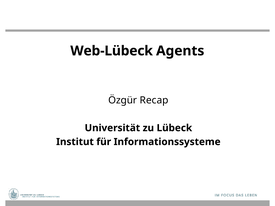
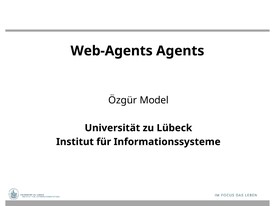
Web-Lübeck: Web-Lübeck -> Web-Agents
Recap: Recap -> Model
